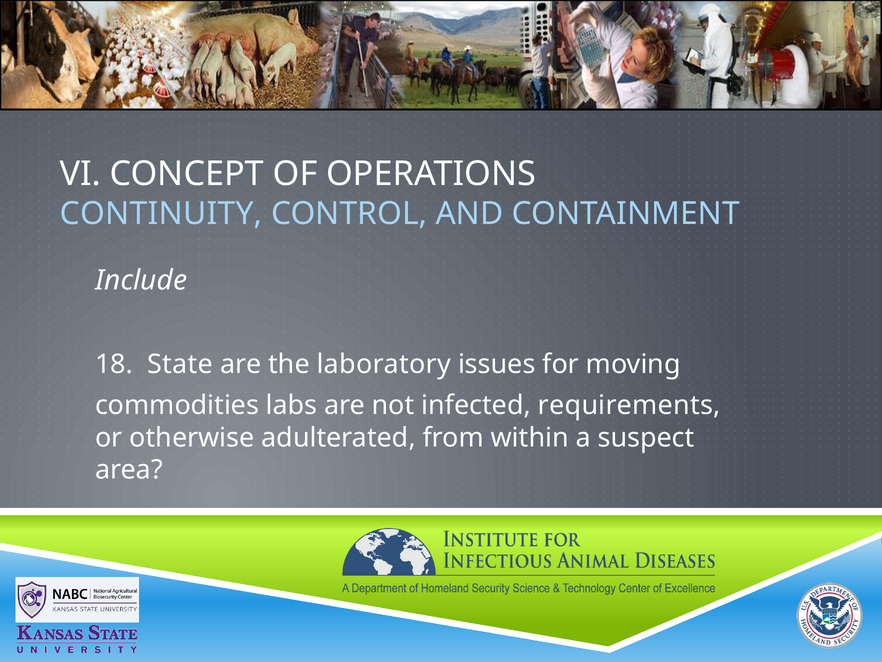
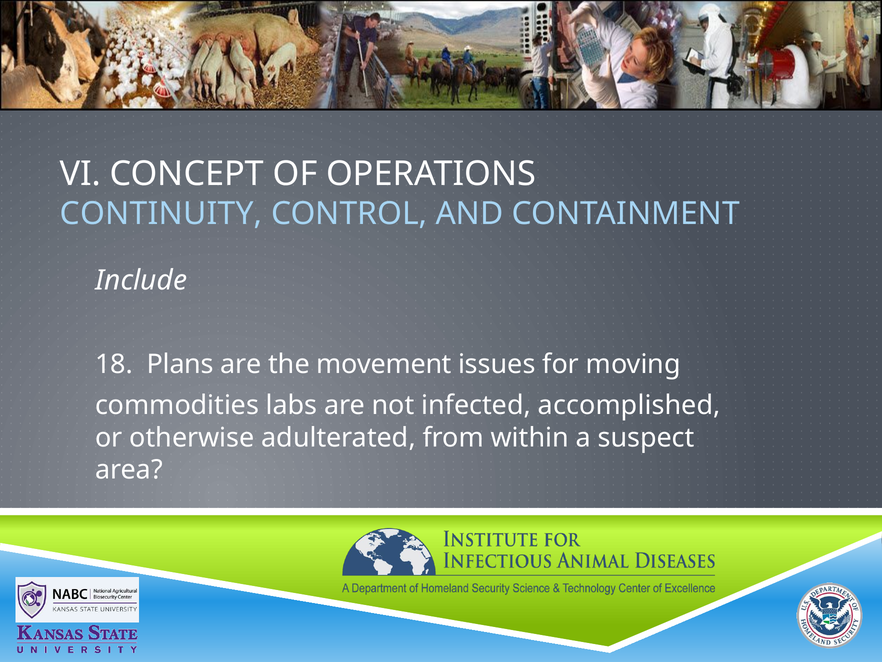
State: State -> Plans
laboratory: laboratory -> movement
requirements: requirements -> accomplished
